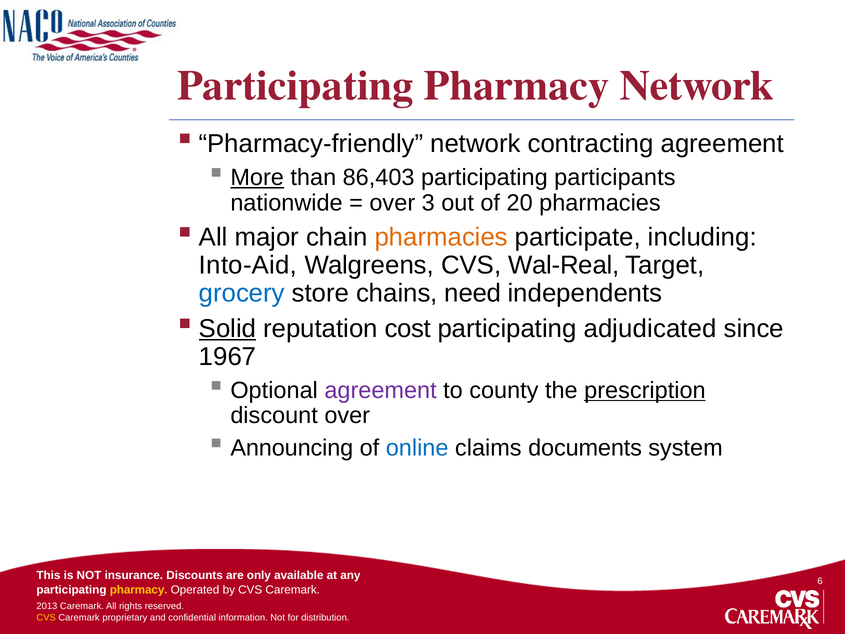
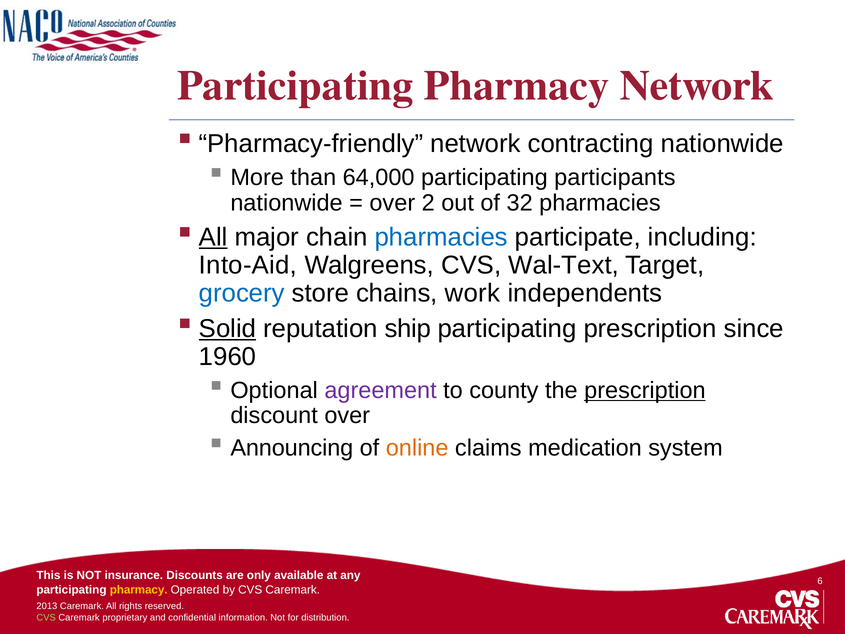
contracting agreement: agreement -> nationwide
More underline: present -> none
86,403: 86,403 -> 64,000
3: 3 -> 2
20: 20 -> 32
All at (213, 237) underline: none -> present
pharmacies at (441, 237) colour: orange -> blue
Wal-Real: Wal-Real -> Wal-Text
need: need -> work
cost: cost -> ship
participating adjudicated: adjudicated -> prescription
1967: 1967 -> 1960
online colour: blue -> orange
documents: documents -> medication
CVS at (46, 617) colour: yellow -> light green
